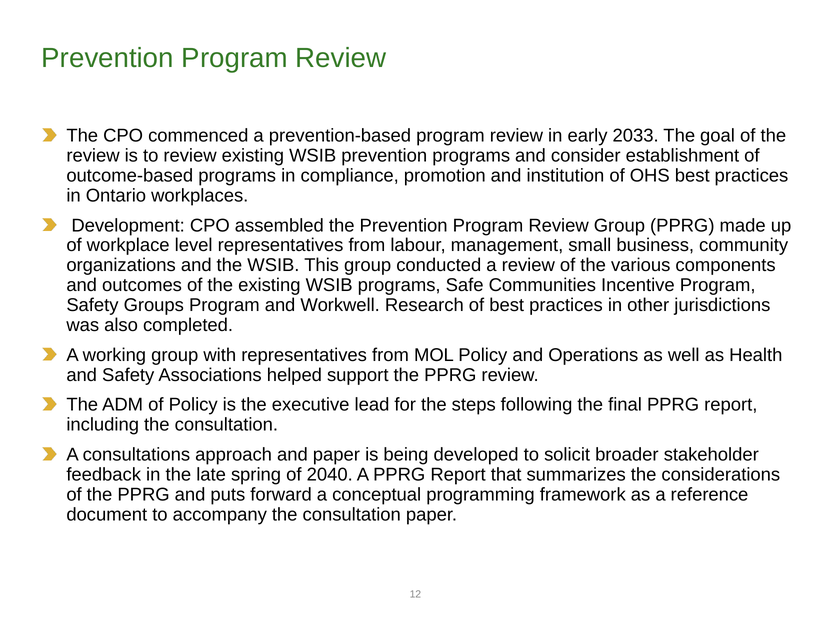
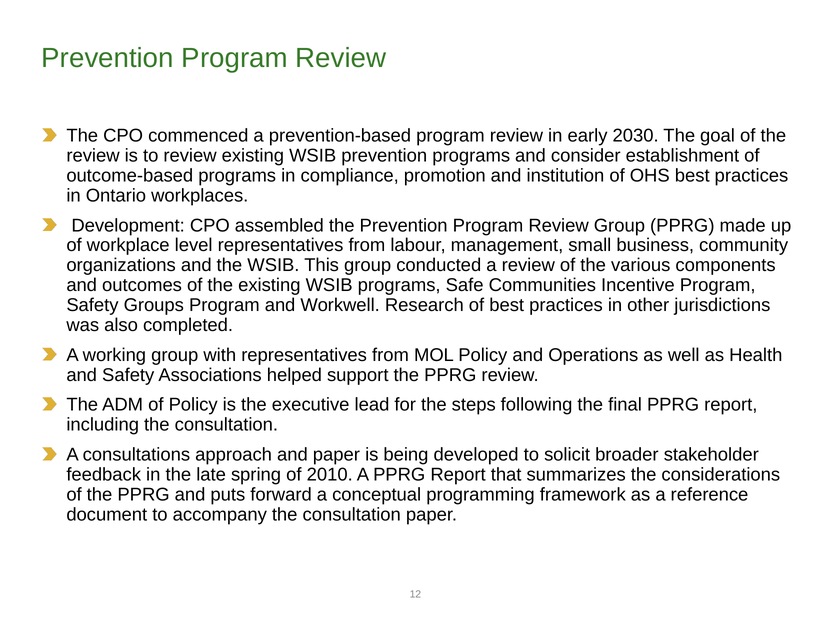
2033: 2033 -> 2030
2040: 2040 -> 2010
